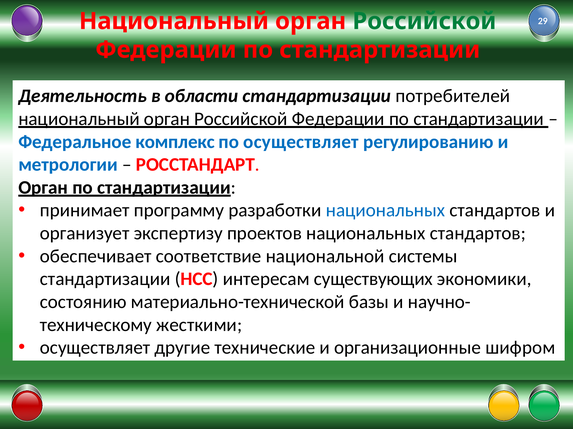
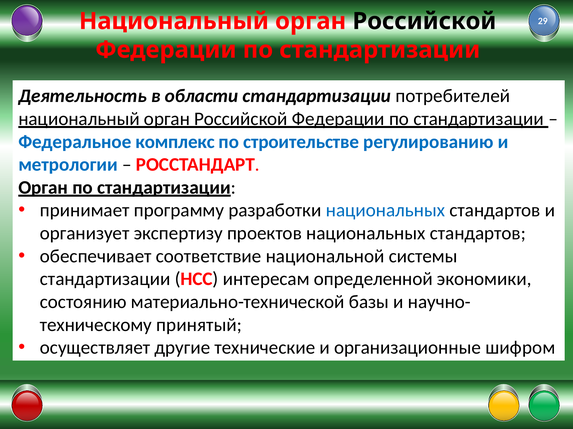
Российской at (424, 21) colour: green -> black
по осуществляет: осуществляет -> строительстве
существующих: существующих -> определенной
жесткими: жесткими -> принятый
